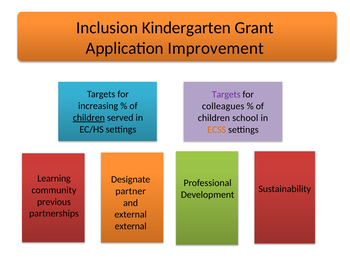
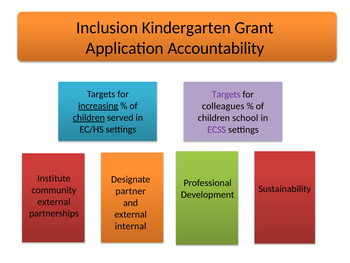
Improvement: Improvement -> Accountability
increasing underline: none -> present
ECSS colour: orange -> purple
Learning: Learning -> Institute
previous at (54, 201): previous -> external
external at (131, 226): external -> internal
